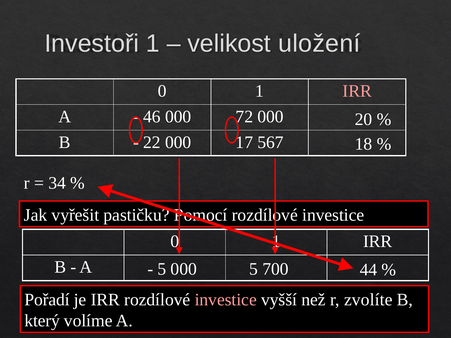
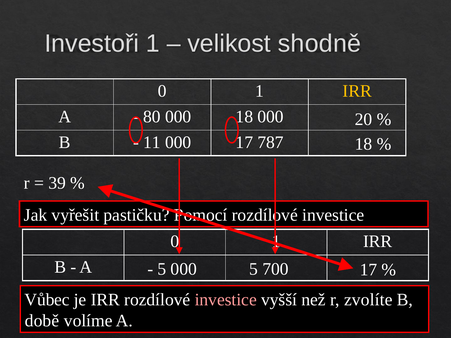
uložení: uložení -> shodně
IRR at (357, 91) colour: pink -> yellow
46: 46 -> 80
000 72: 72 -> 18
22: 22 -> 11
567: 567 -> 787
34: 34 -> 39
44 at (368, 270): 44 -> 17
Pořadí: Pořadí -> Vůbec
který: který -> době
